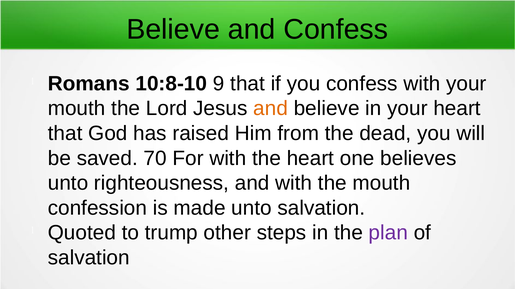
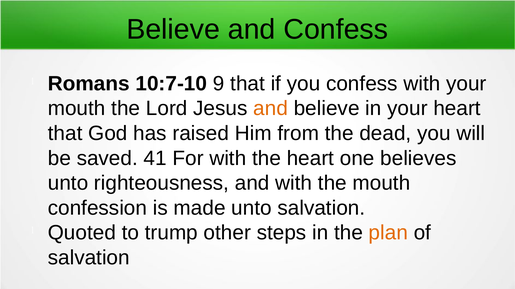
10:8-10: 10:8-10 -> 10:7-10
70: 70 -> 41
plan colour: purple -> orange
